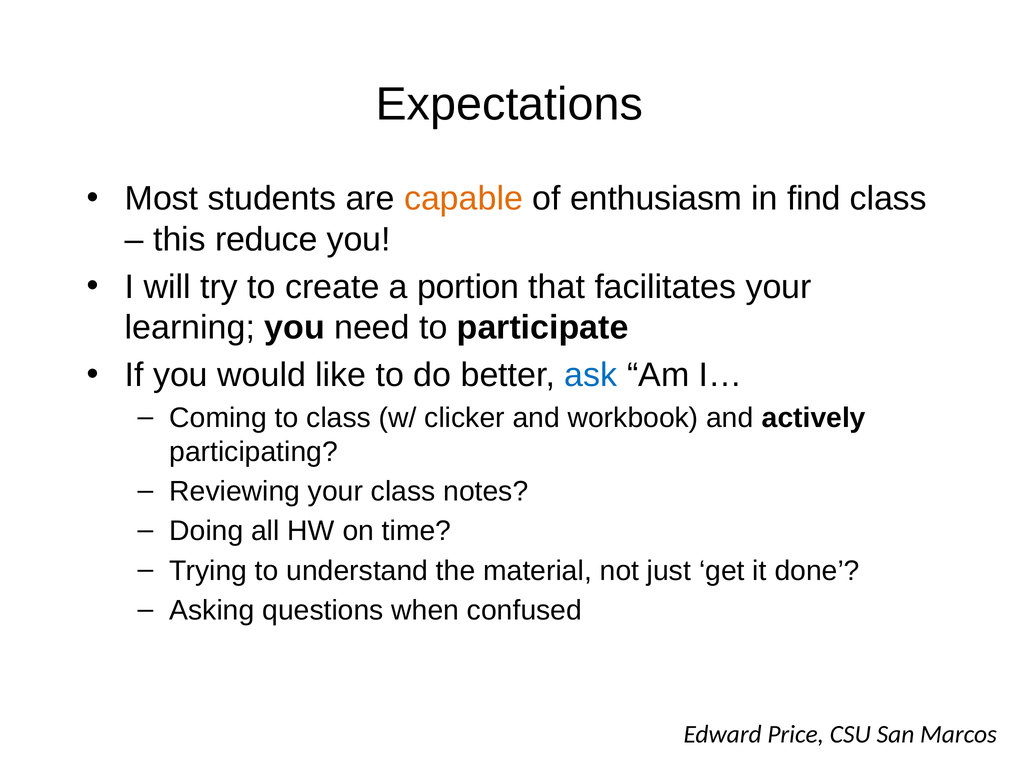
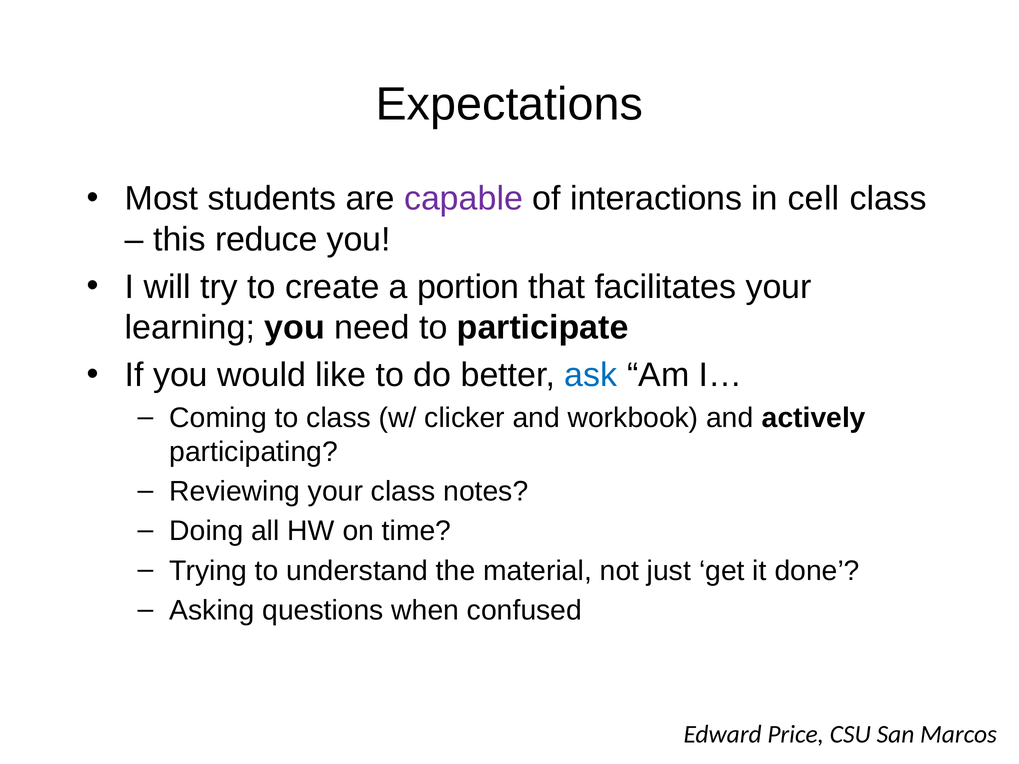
capable colour: orange -> purple
enthusiasm: enthusiasm -> interactions
find: find -> cell
